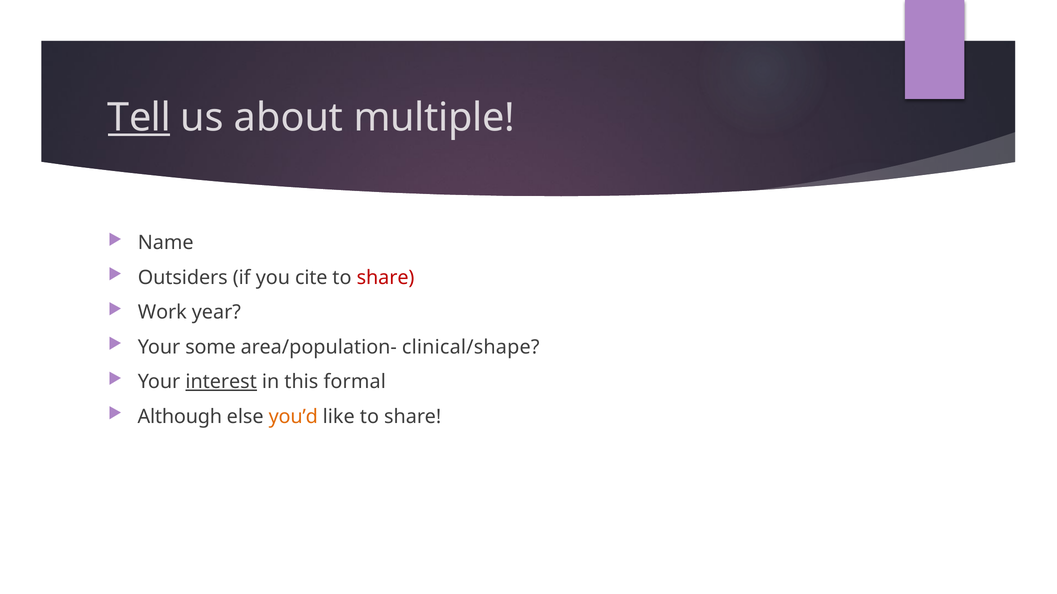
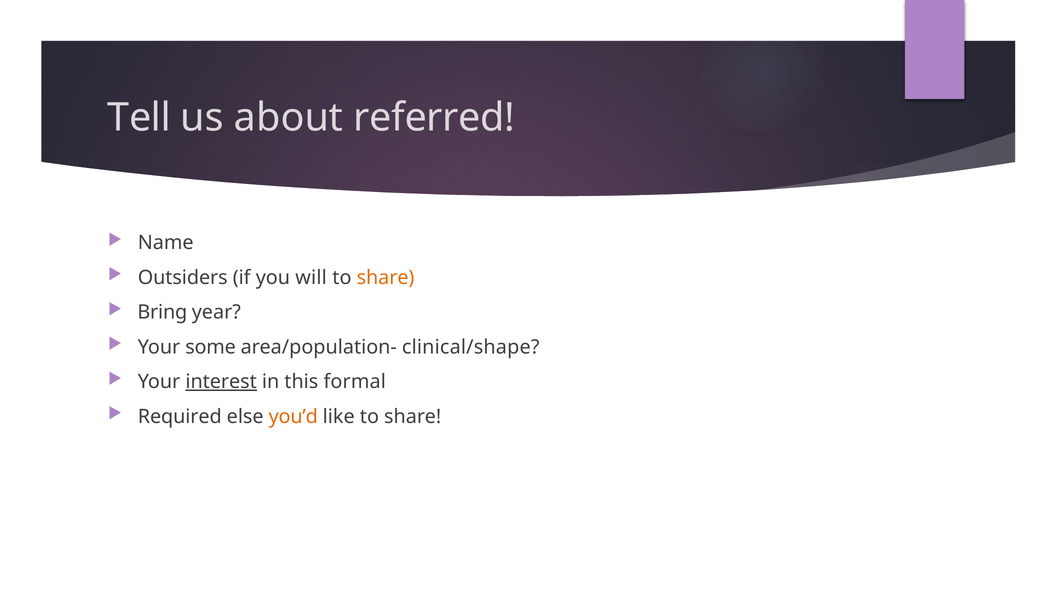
Tell underline: present -> none
multiple: multiple -> referred
cite: cite -> will
share at (386, 278) colour: red -> orange
Work: Work -> Bring
Although: Although -> Required
